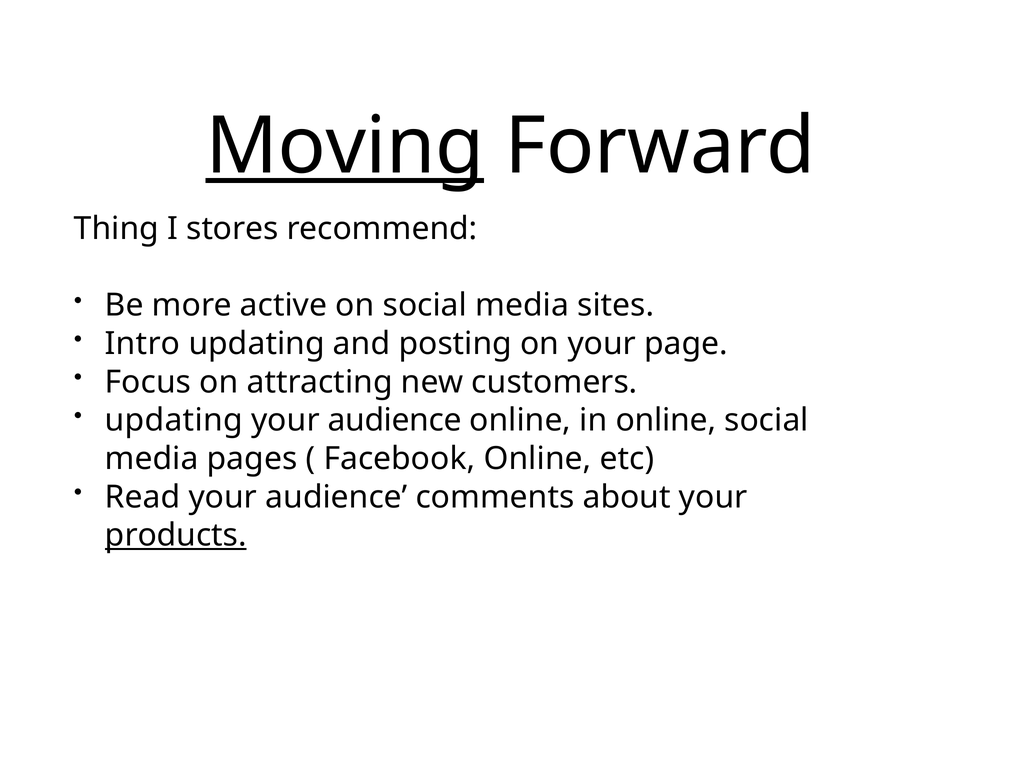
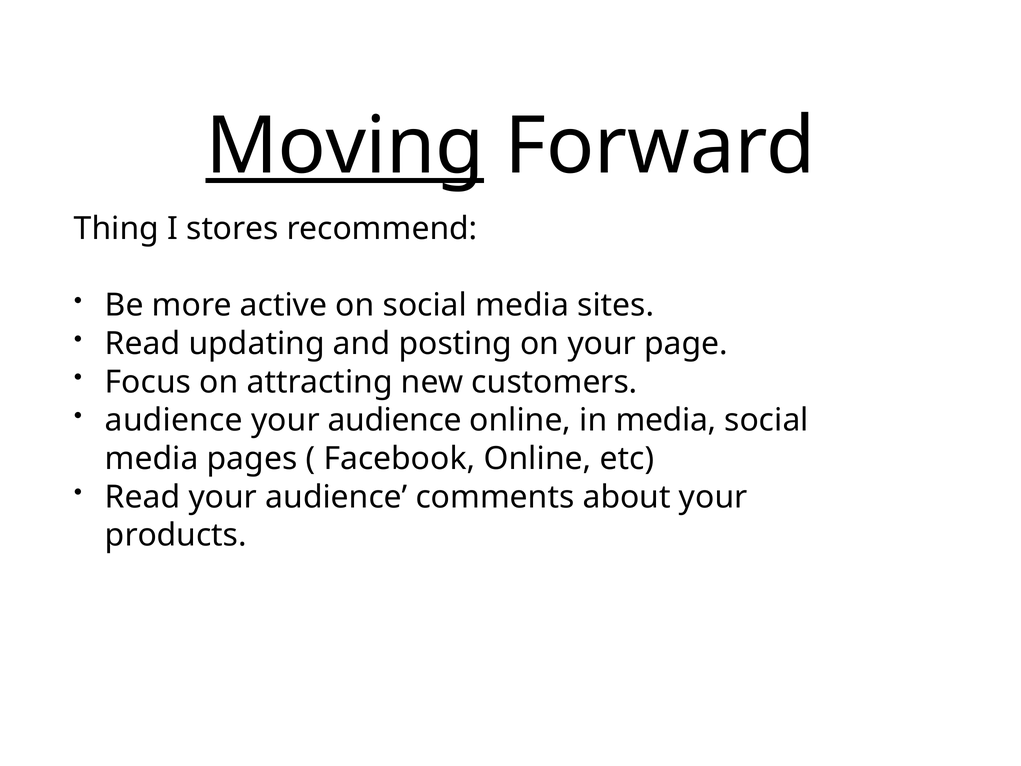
Intro at (143, 344): Intro -> Read
updating at (174, 420): updating -> audience
in online: online -> media
products underline: present -> none
